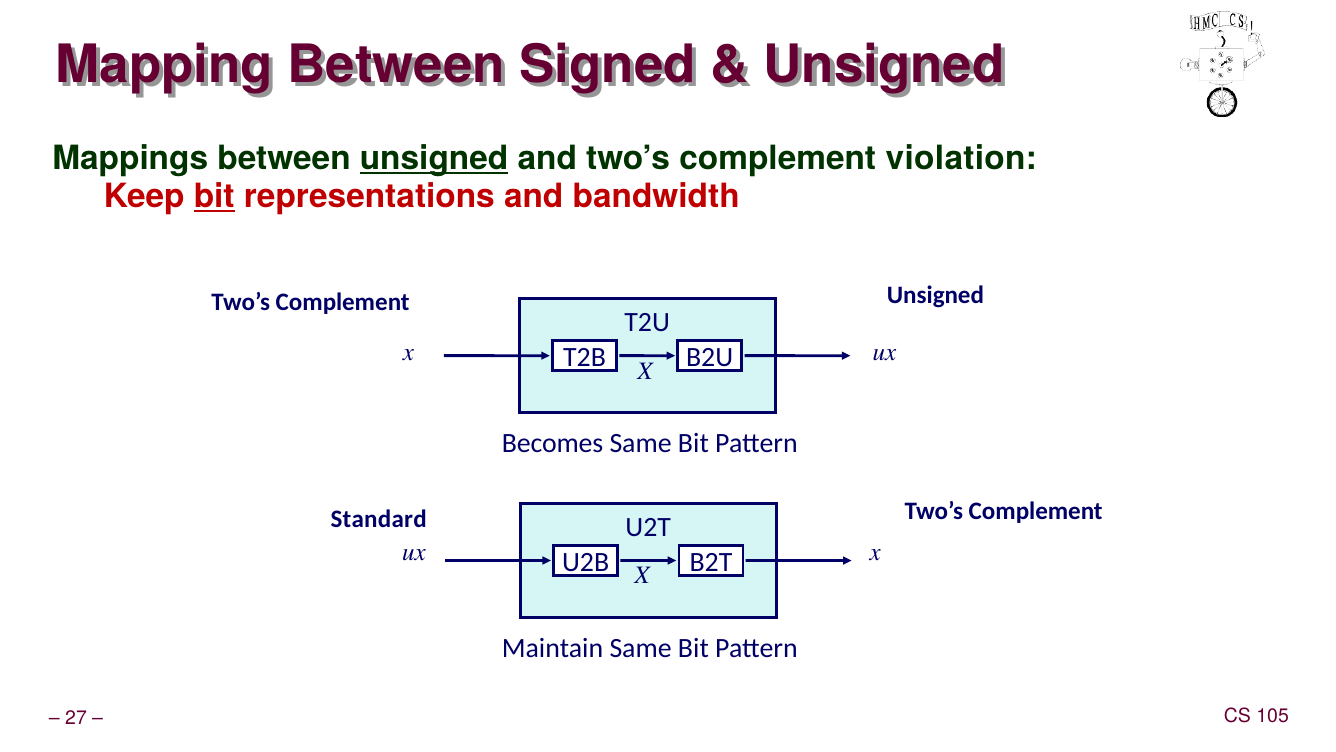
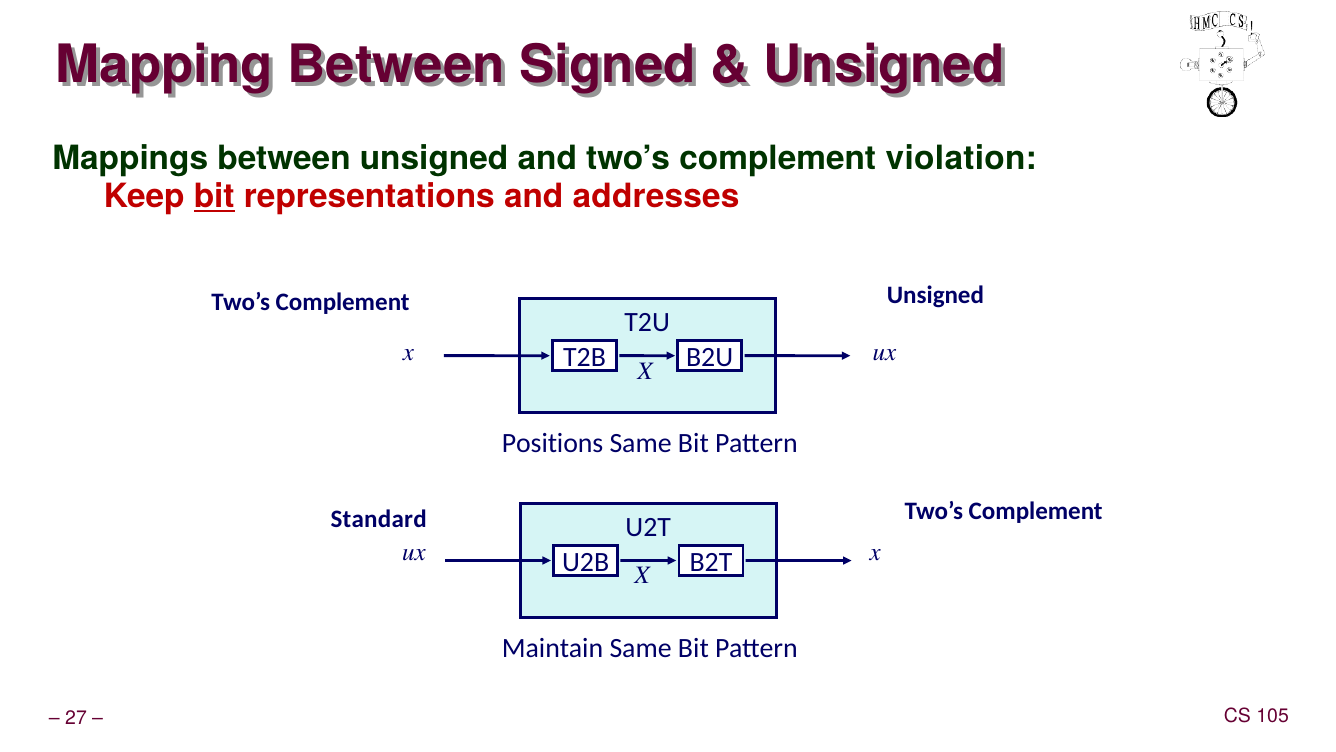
unsigned at (434, 158) underline: present -> none
bandwidth: bandwidth -> addresses
Becomes: Becomes -> Positions
